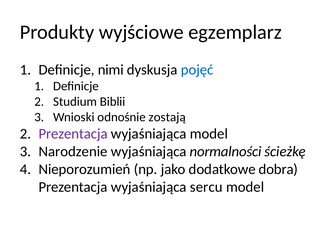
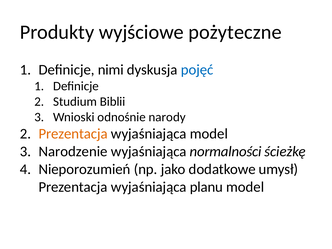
egzemplarz: egzemplarz -> pożyteczne
zostają: zostają -> narody
Prezentacja at (73, 134) colour: purple -> orange
dobra: dobra -> umysł
sercu: sercu -> planu
